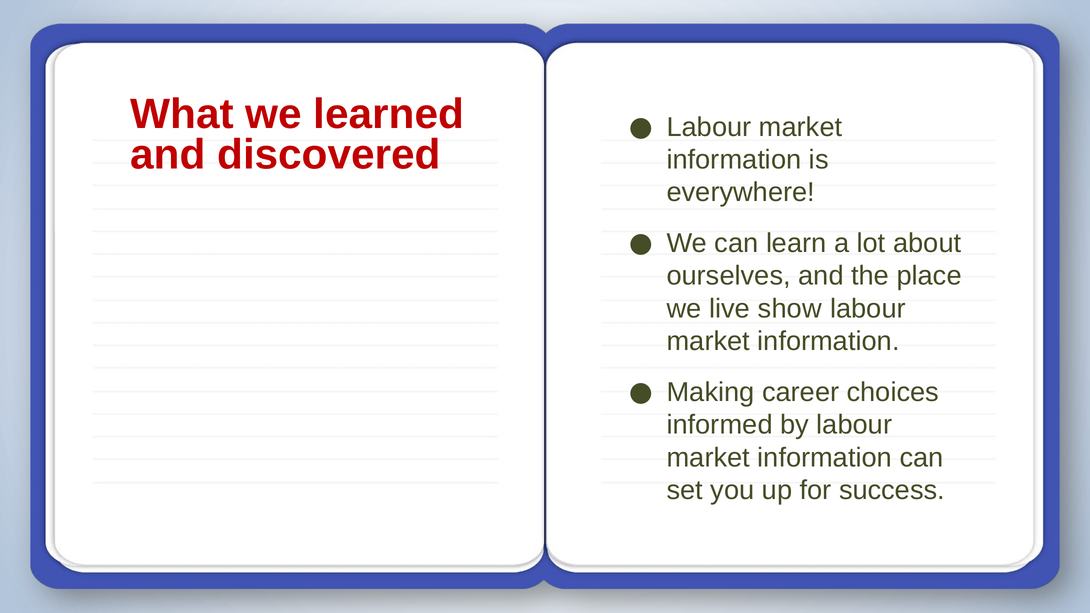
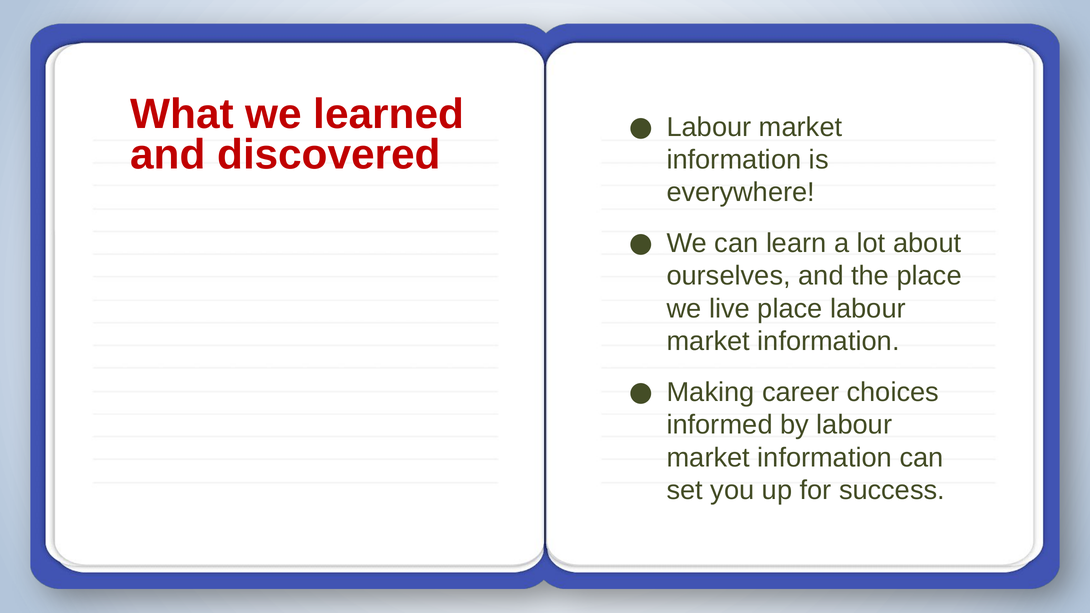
live show: show -> place
